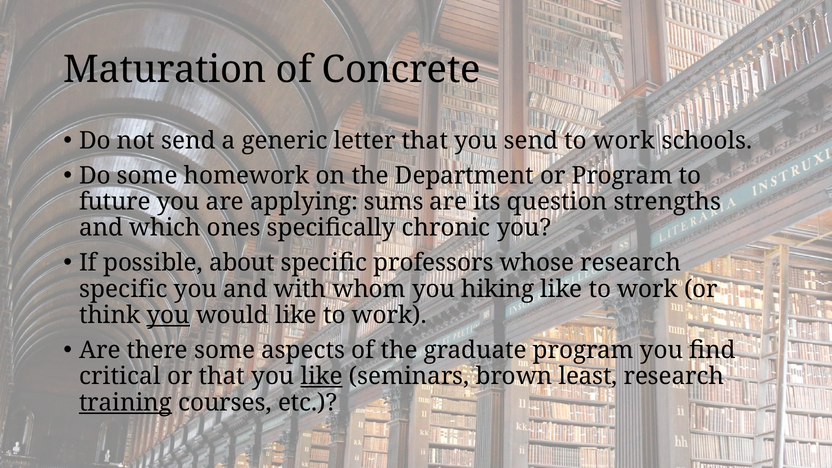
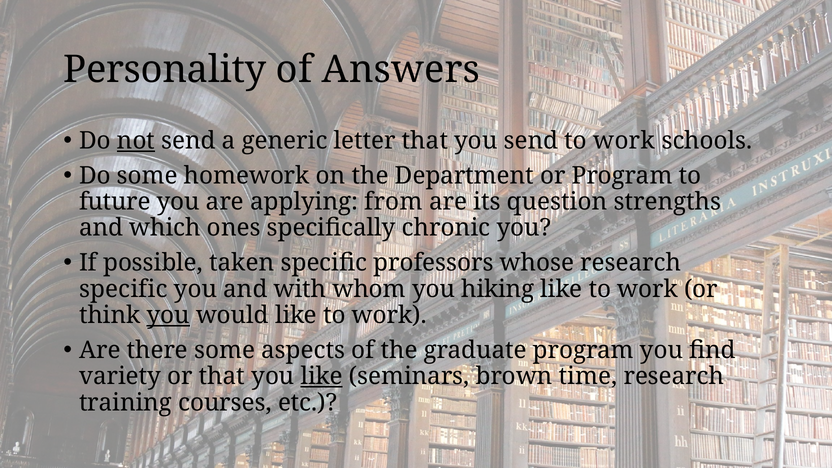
Maturation: Maturation -> Personality
Concrete: Concrete -> Answers
not underline: none -> present
sums: sums -> from
about: about -> taken
critical: critical -> variety
least: least -> time
training underline: present -> none
